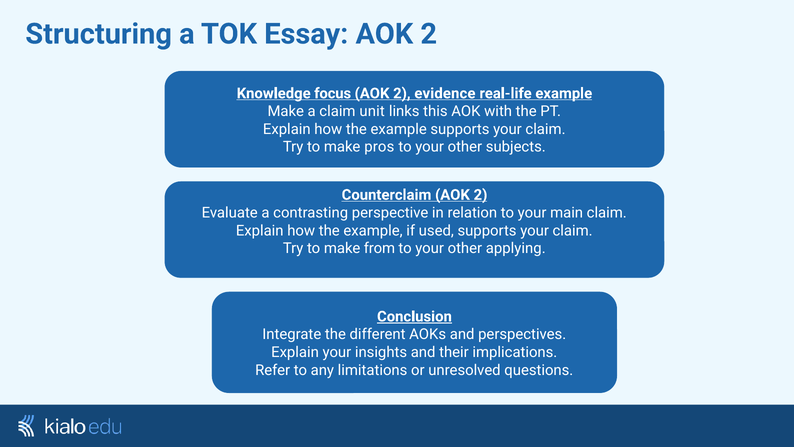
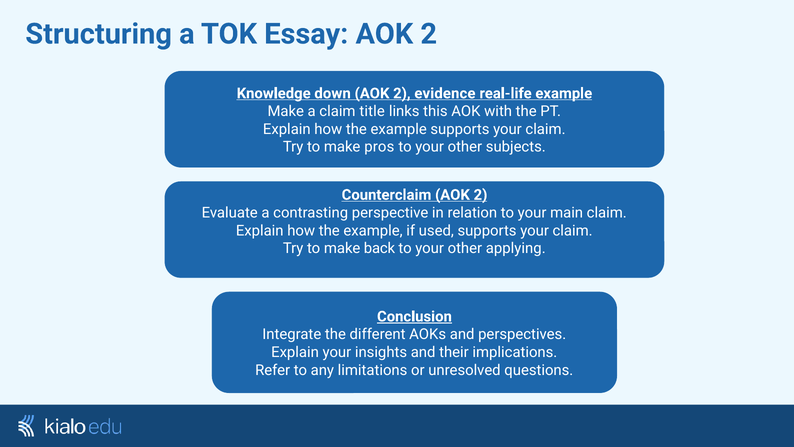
focus: focus -> down
unit: unit -> title
from: from -> back
